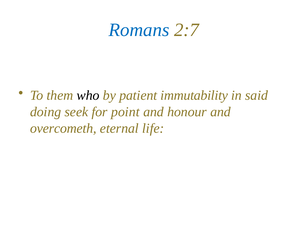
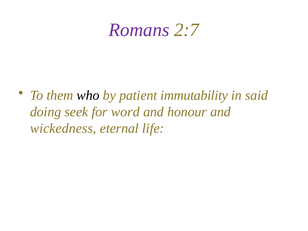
Romans colour: blue -> purple
point: point -> word
overcometh: overcometh -> wickedness
